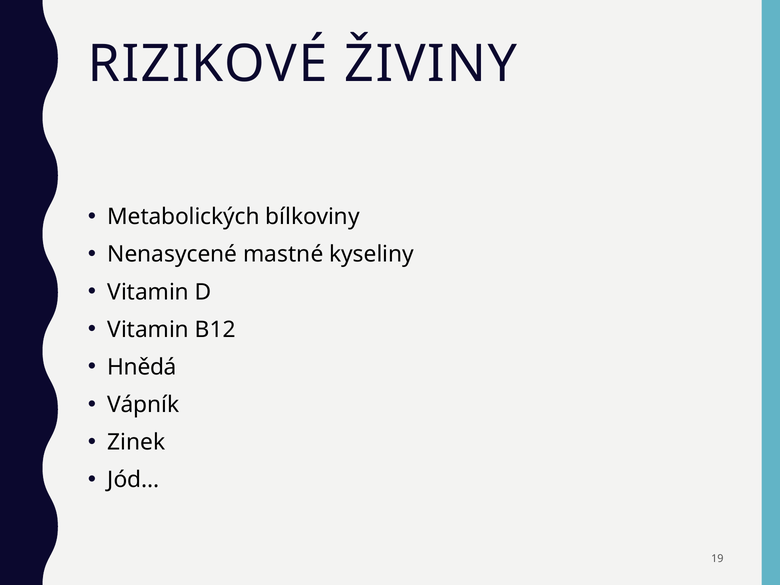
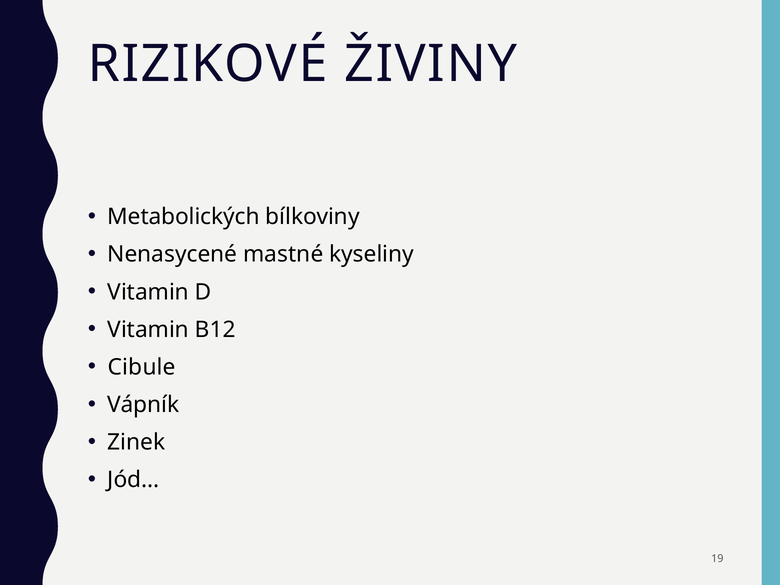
Hnědá: Hnědá -> Cibule
